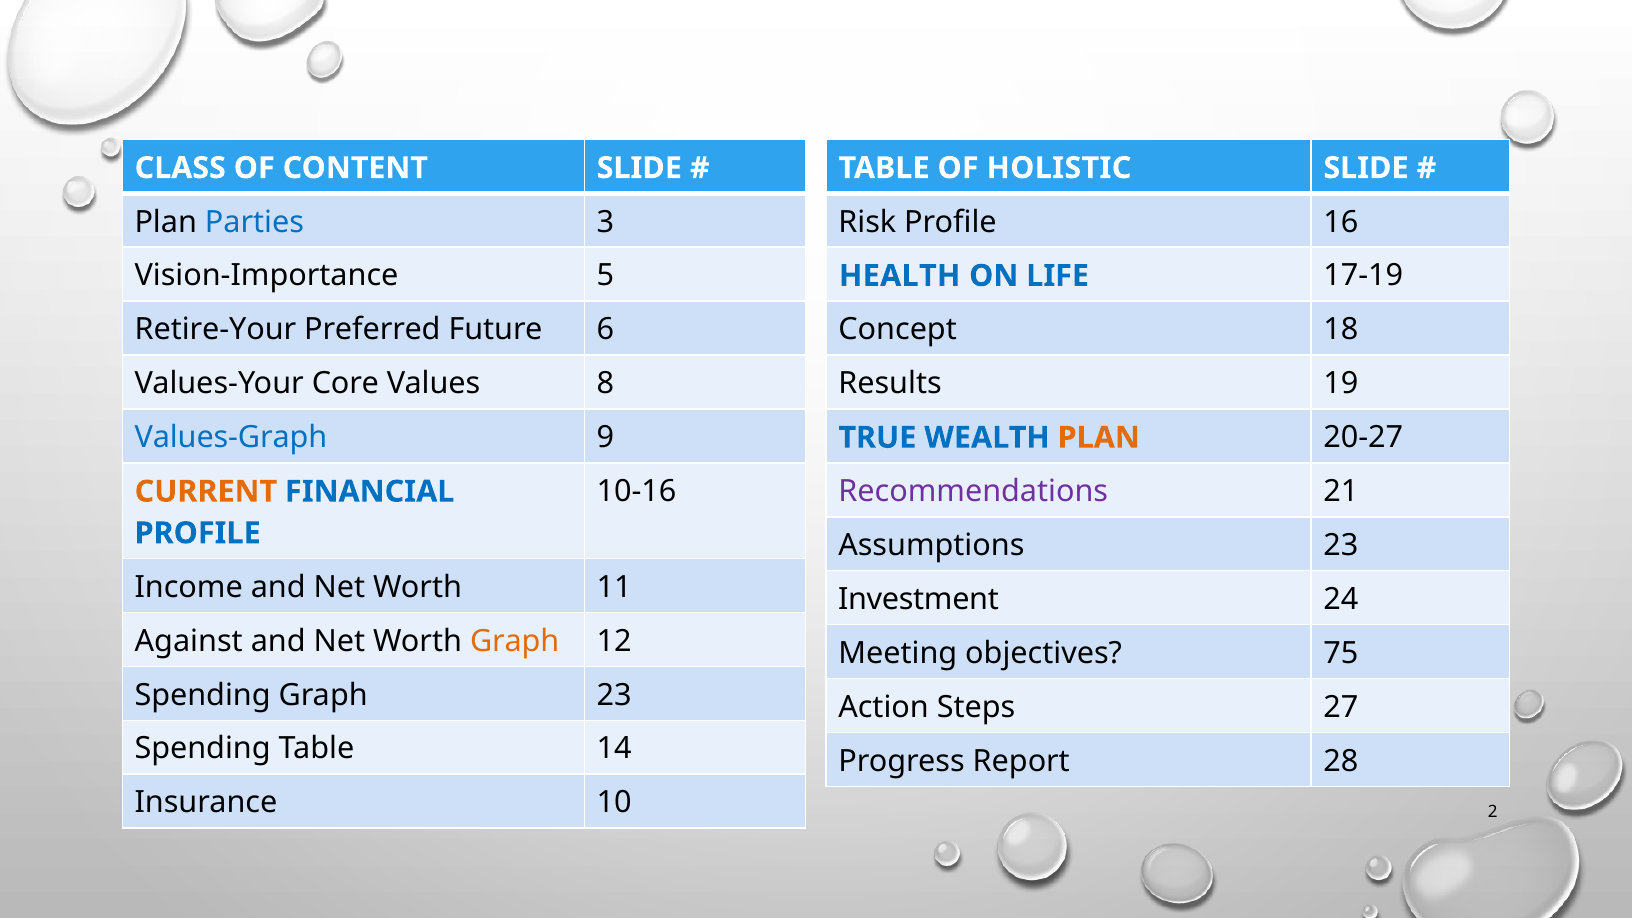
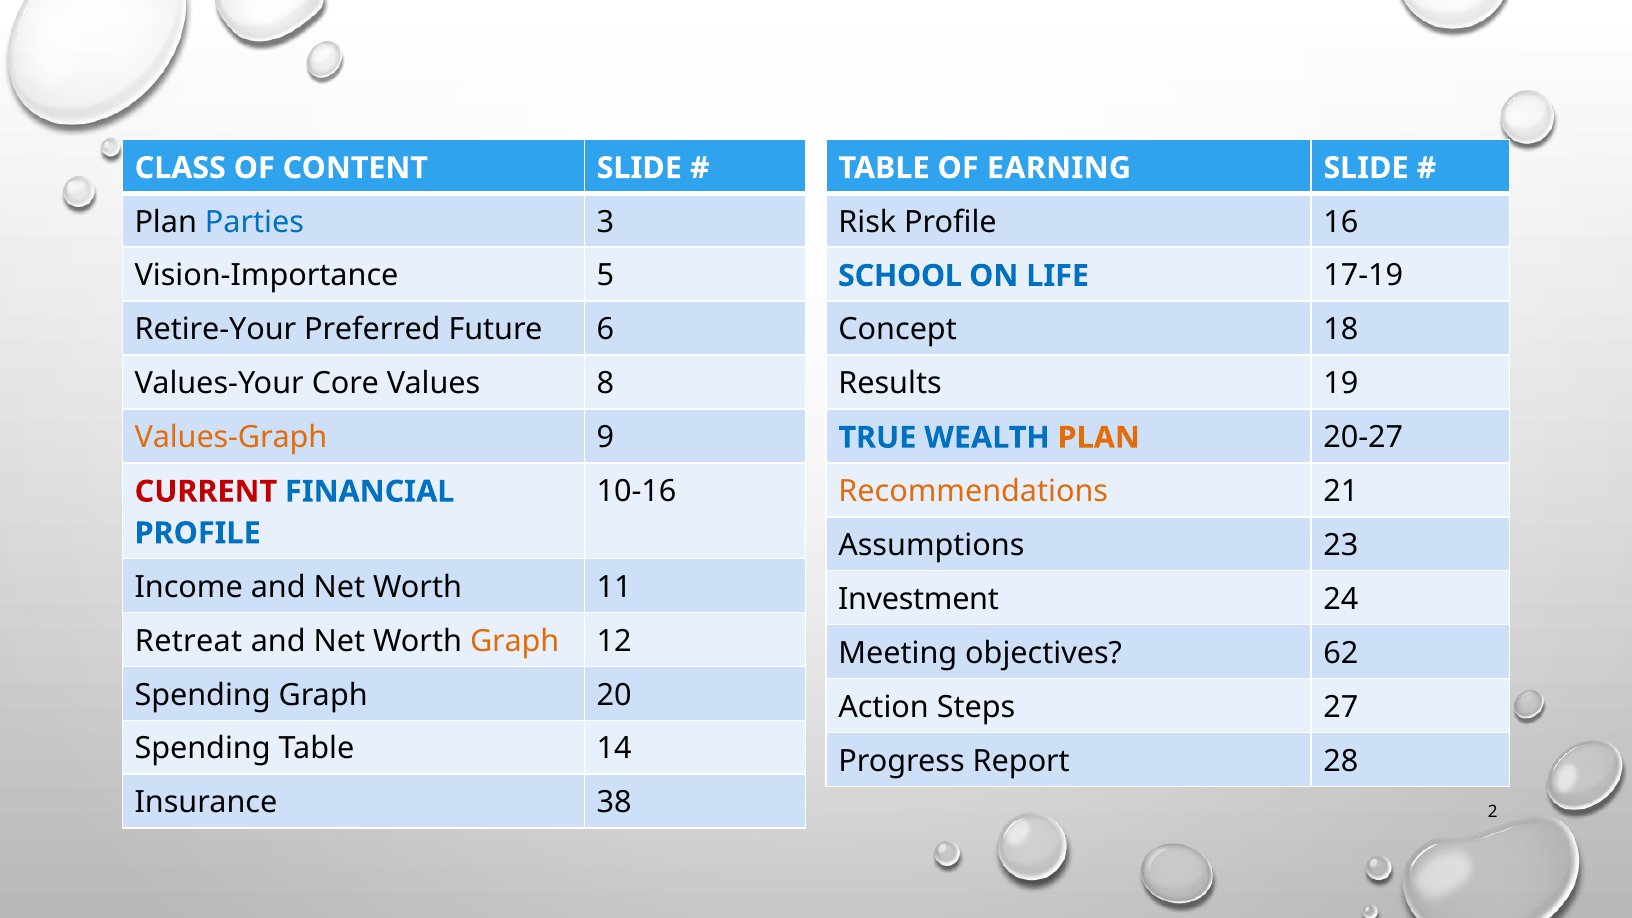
HOLISTIC: HOLISTIC -> EARNING
HEALTH: HEALTH -> SCHOOL
Values-Graph colour: blue -> orange
Recommendations colour: purple -> orange
CURRENT colour: orange -> red
Against: Against -> Retreat
75: 75 -> 62
Graph 23: 23 -> 20
10: 10 -> 38
